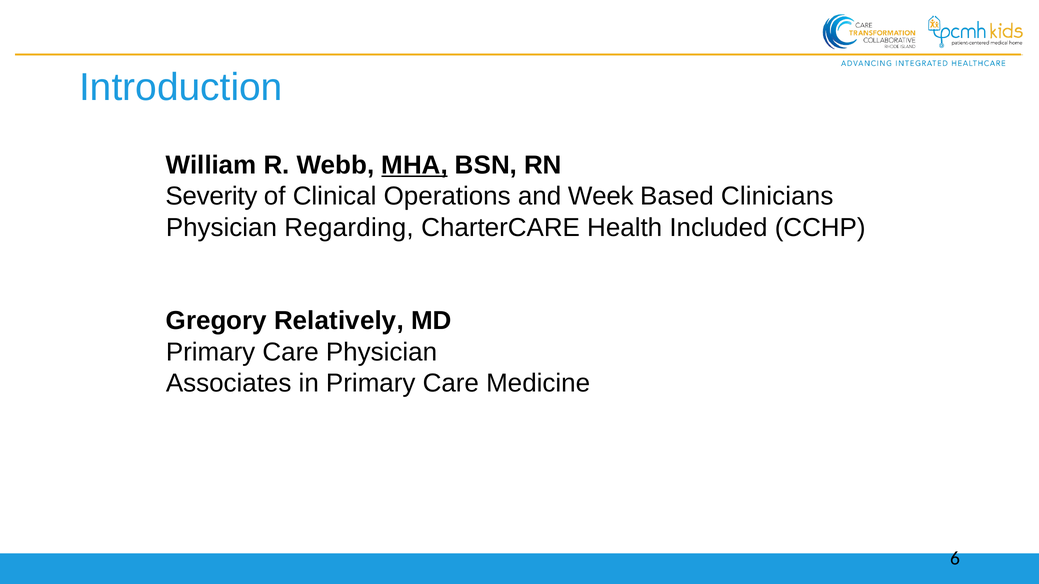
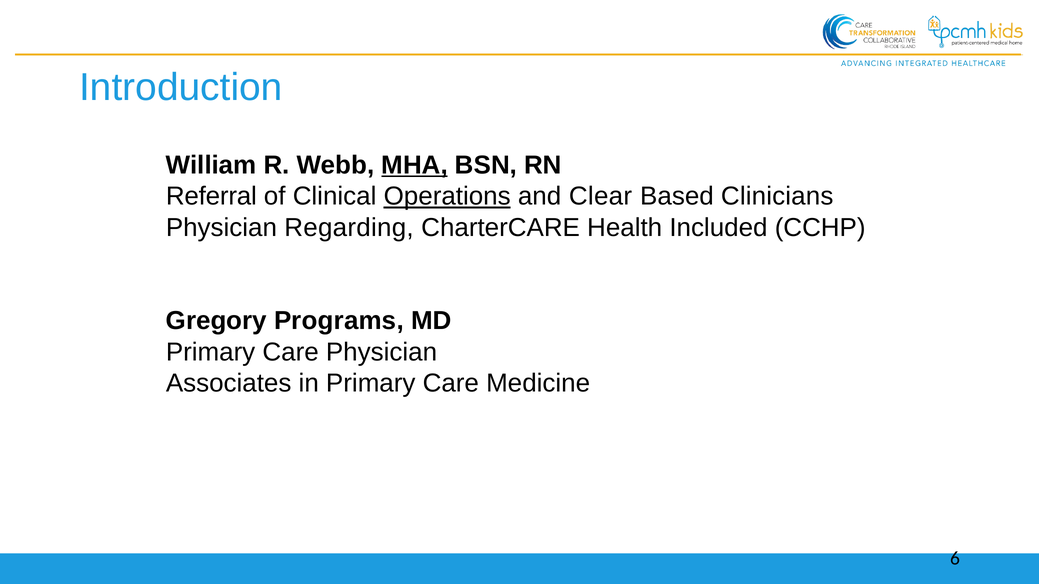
Severity: Severity -> Referral
Operations underline: none -> present
Week: Week -> Clear
Relatively: Relatively -> Programs
